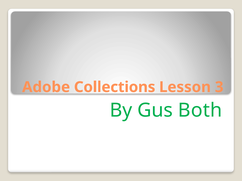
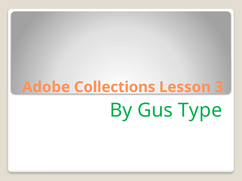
Both: Both -> Type
